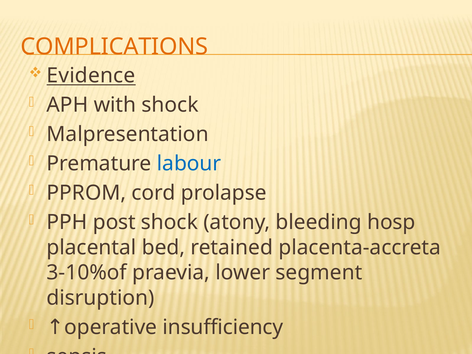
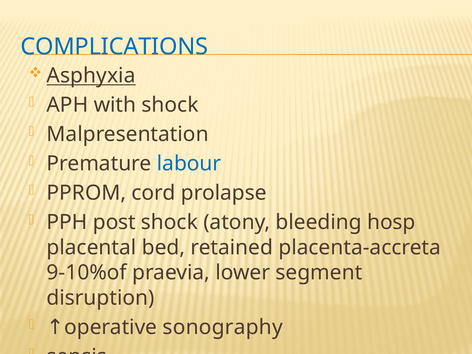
COMPLICATIONS colour: orange -> blue
Evidence: Evidence -> Asphyxia
3-10%of: 3-10%of -> 9-10%of
insufficiency: insufficiency -> sonography
